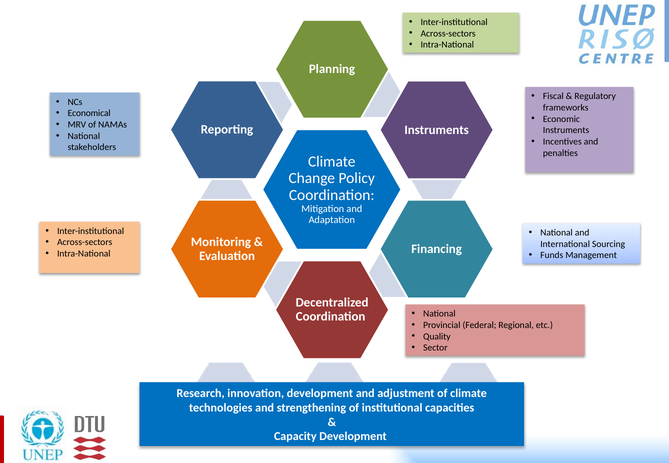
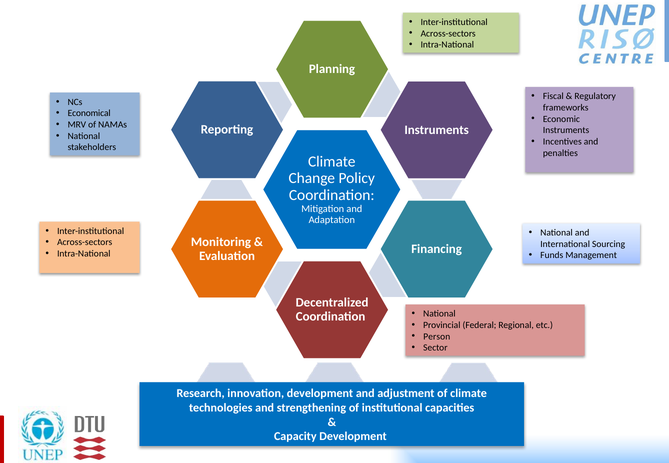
Quality: Quality -> Person
